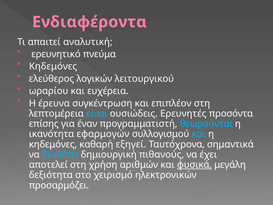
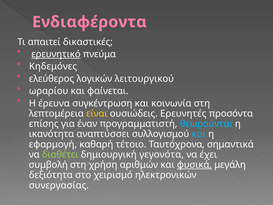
αναλυτική: αναλυτική -> δικαστικές
ερευνητικό underline: none -> present
ευχέρεια: ευχέρεια -> φαίνεται
επιπλέον: επιπλέον -> κοινωνία
είναι colour: light blue -> yellow
εφαρμογών: εφαρμογών -> αναπτύσσει
κηδεμόνες at (53, 144): κηδεμόνες -> εφαρμογή
εξηγεί: εξηγεί -> τέτοιο
διαθέτει colour: light blue -> light green
πιθανούς: πιθανούς -> γεγονότα
αποτελεί: αποτελεί -> συμβολή
προσαρμόζει: προσαρμόζει -> συνεργασίας
